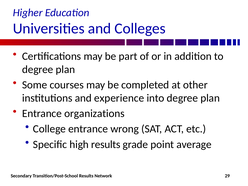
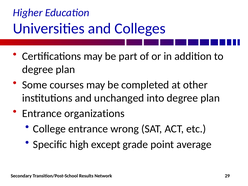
experience: experience -> unchanged
high results: results -> except
